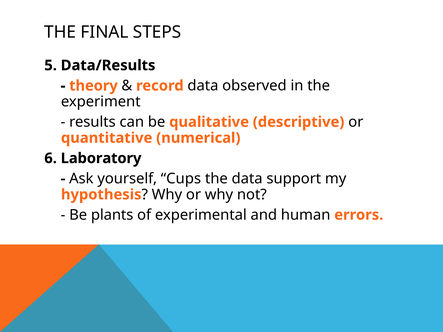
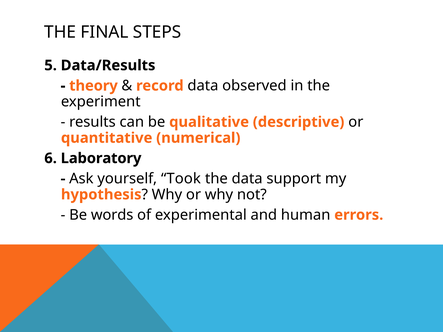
Cups: Cups -> Took
plants: plants -> words
